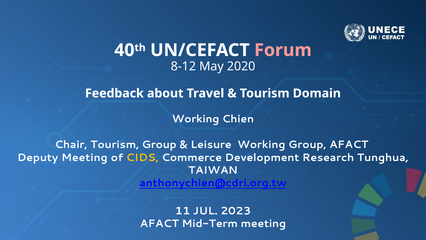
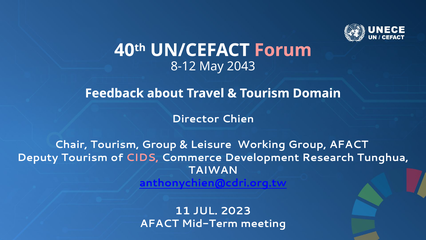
2020: 2020 -> 2043
Working at (196, 119): Working -> Director
Deputy Meeting: Meeting -> Tourism
CIDS colour: yellow -> pink
